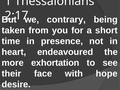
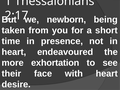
contrary: contrary -> newborn
with hope: hope -> heart
